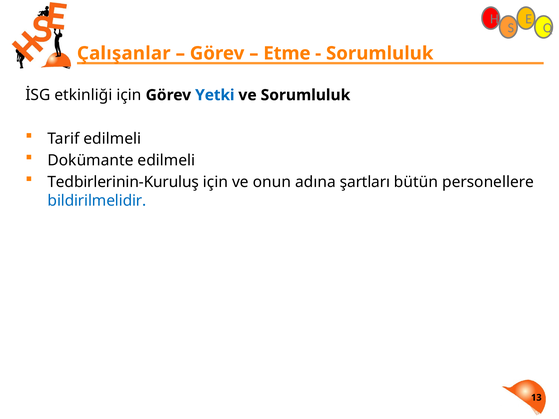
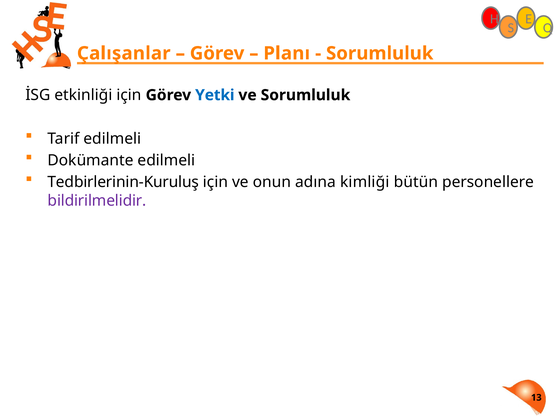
Etme: Etme -> Planı
şartları: şartları -> kimliği
bildirilmelidir colour: blue -> purple
